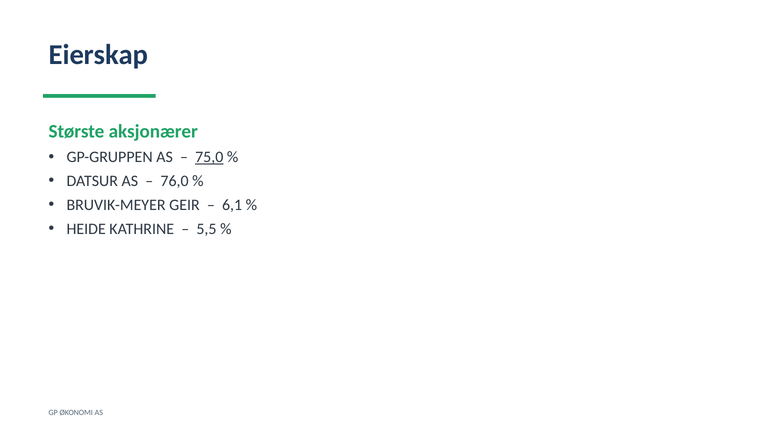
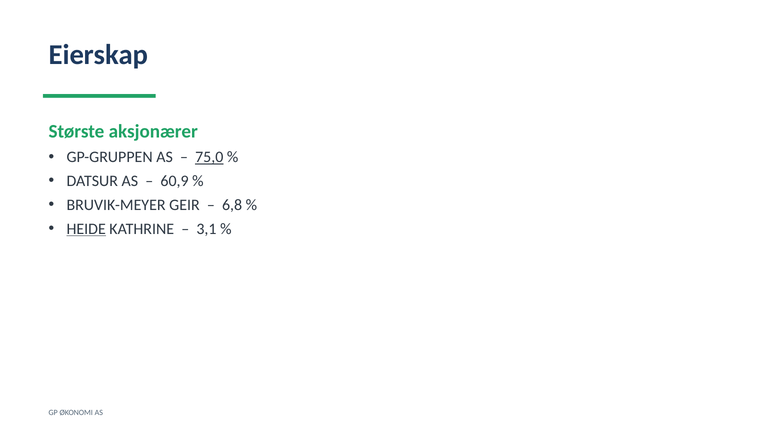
76,0: 76,0 -> 60,9
6,1: 6,1 -> 6,8
HEIDE underline: none -> present
5,5: 5,5 -> 3,1
